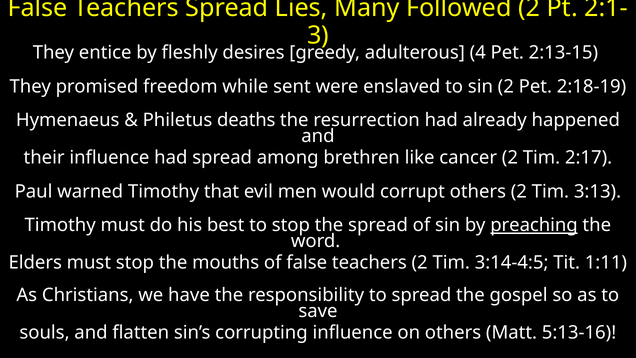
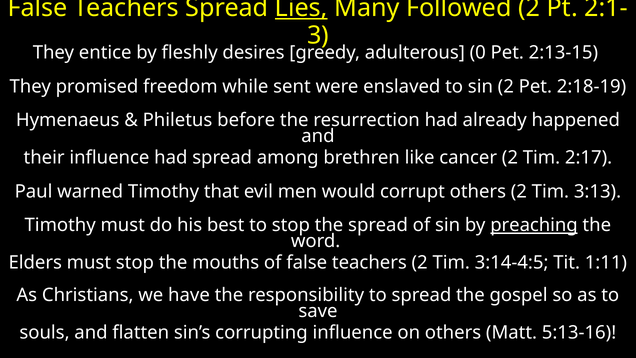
Lies underline: none -> present
4: 4 -> 0
deaths: deaths -> before
